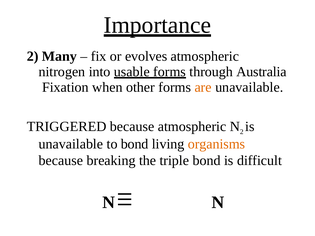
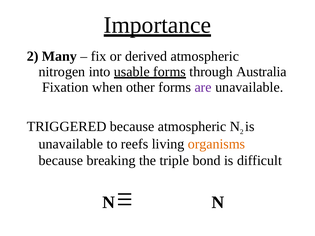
evolves: evolves -> derived
are colour: orange -> purple
to bond: bond -> reefs
